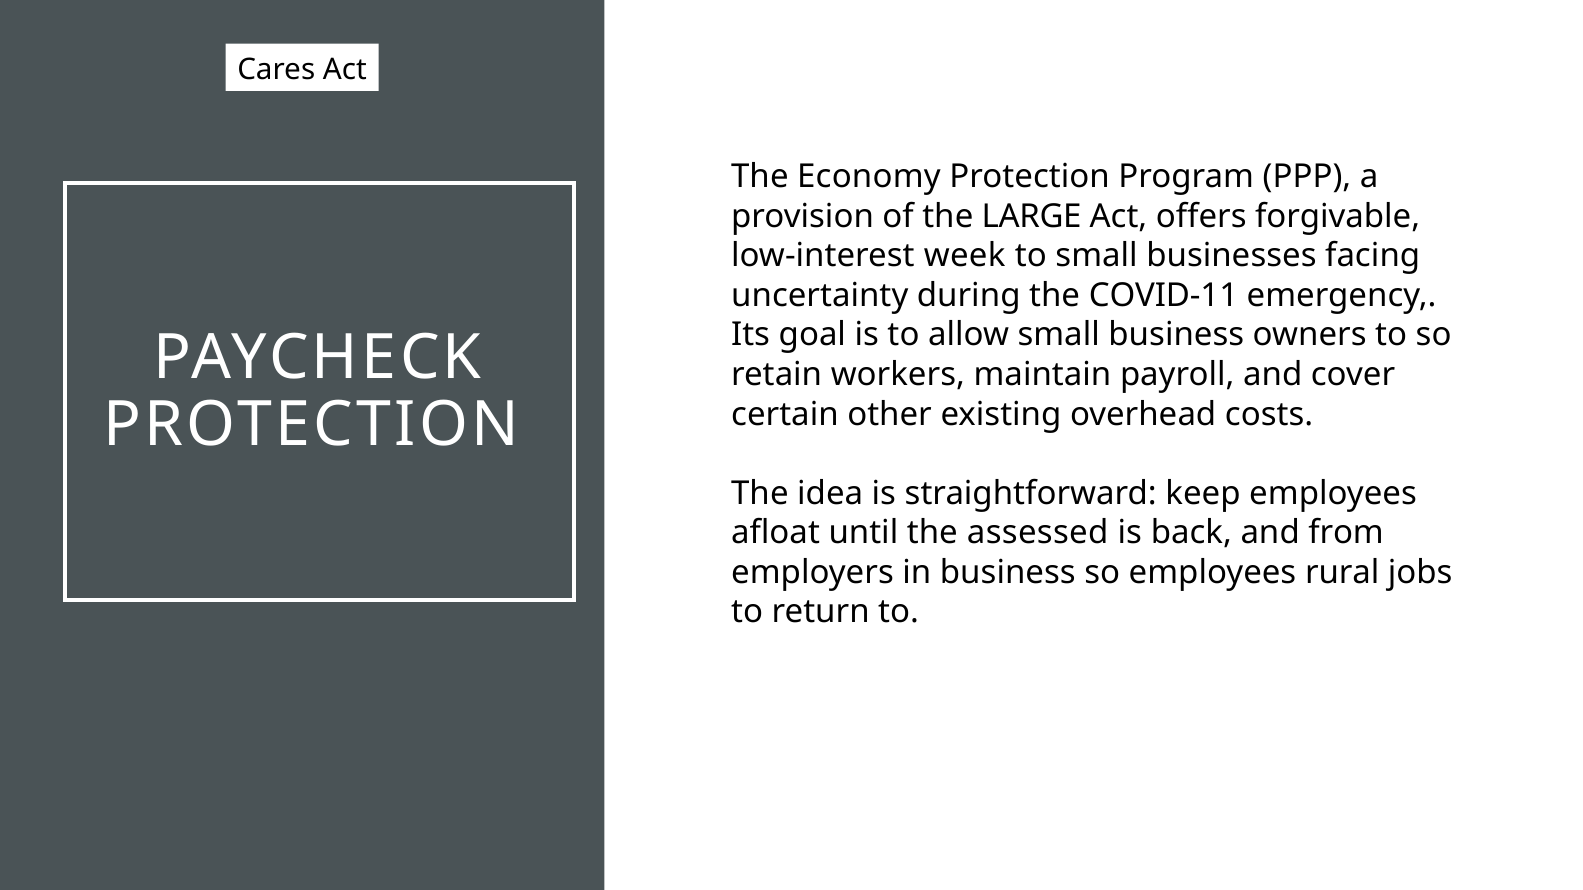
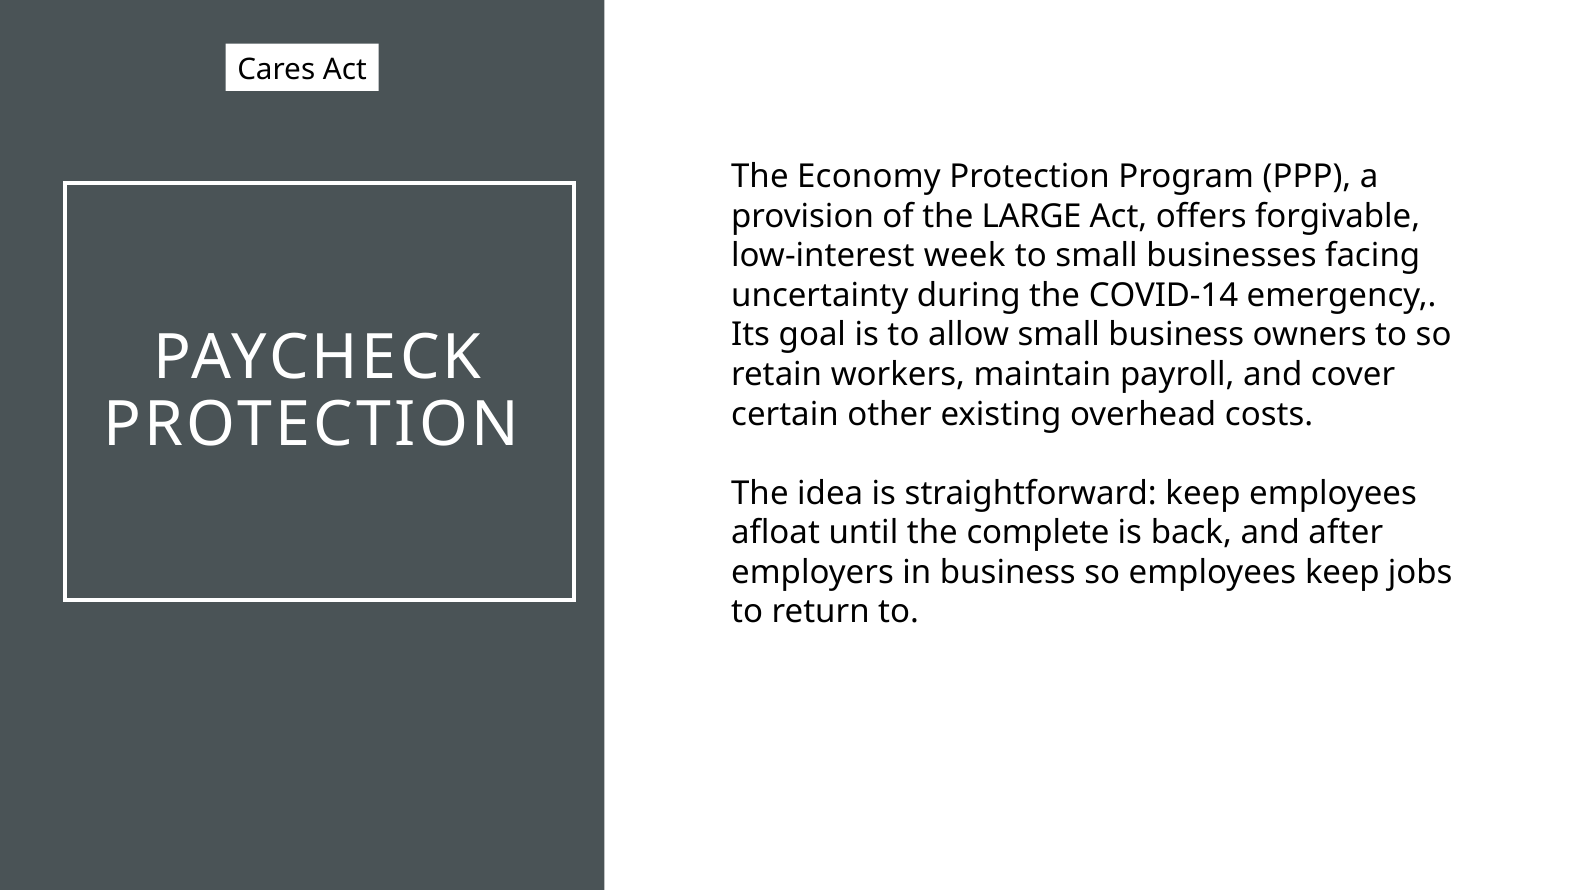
COVID-11: COVID-11 -> COVID-14
assessed: assessed -> complete
from: from -> after
employees rural: rural -> keep
